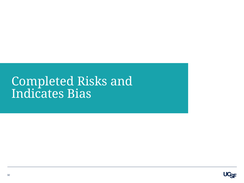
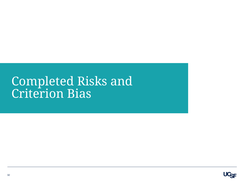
Indicates: Indicates -> Criterion
